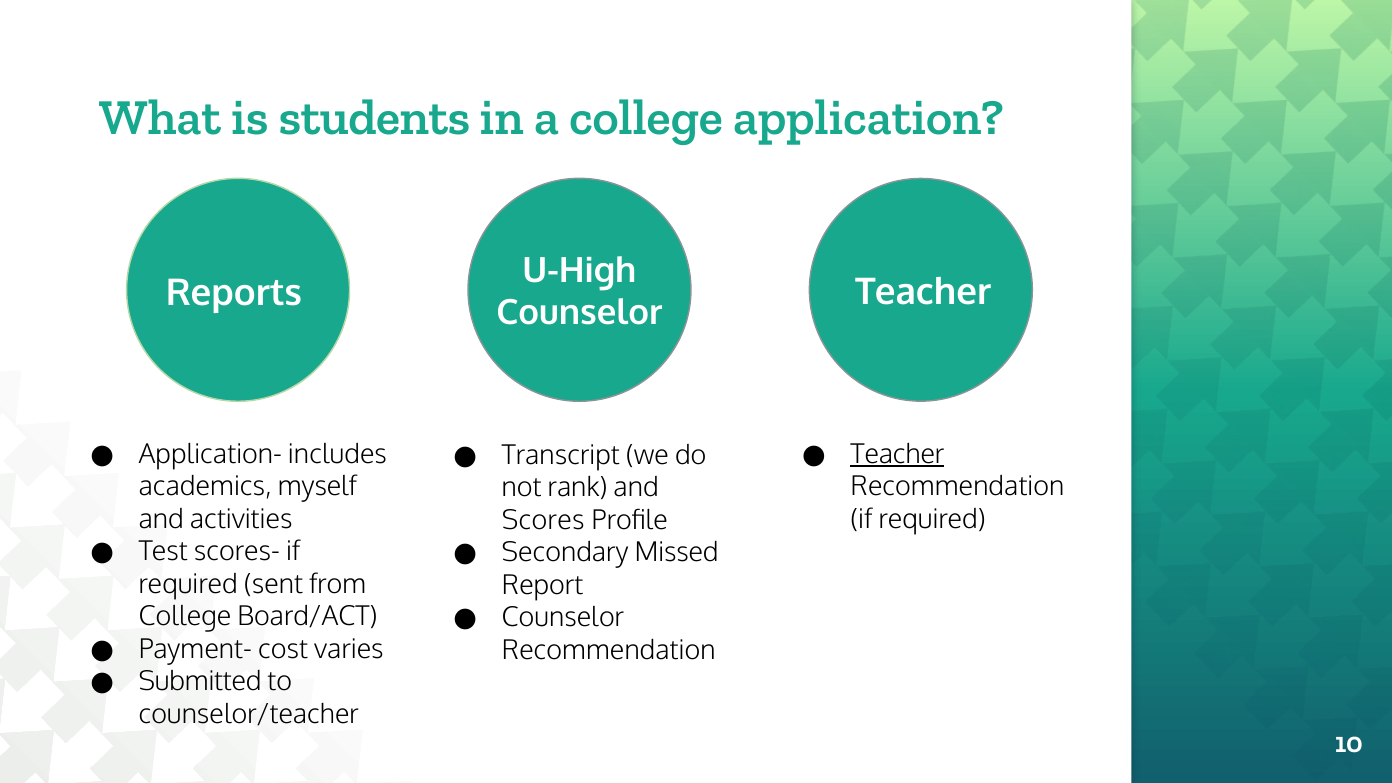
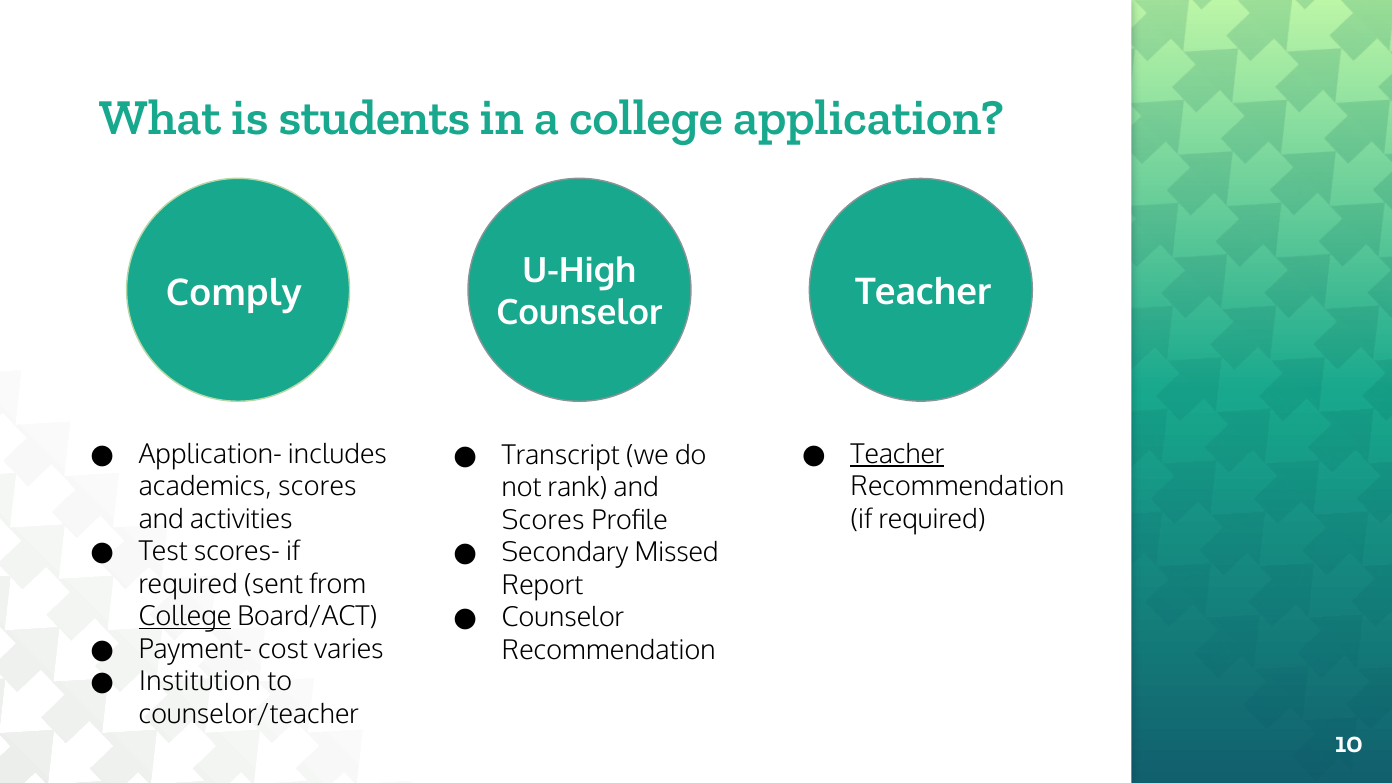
Reports: Reports -> Comply
academics myself: myself -> scores
College at (185, 617) underline: none -> present
Submitted: Submitted -> Institution
